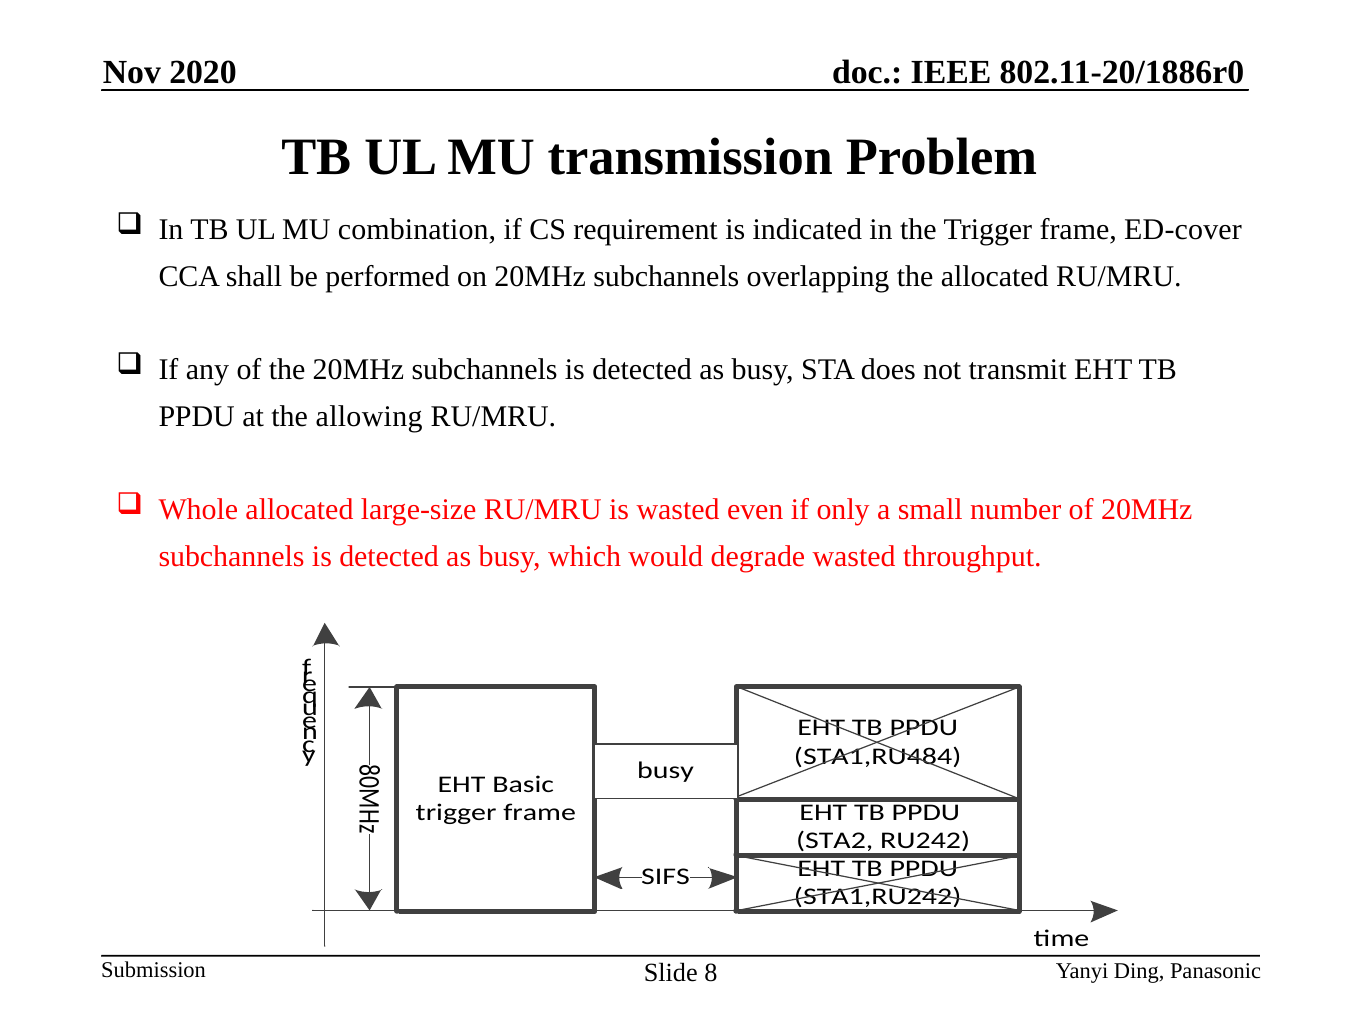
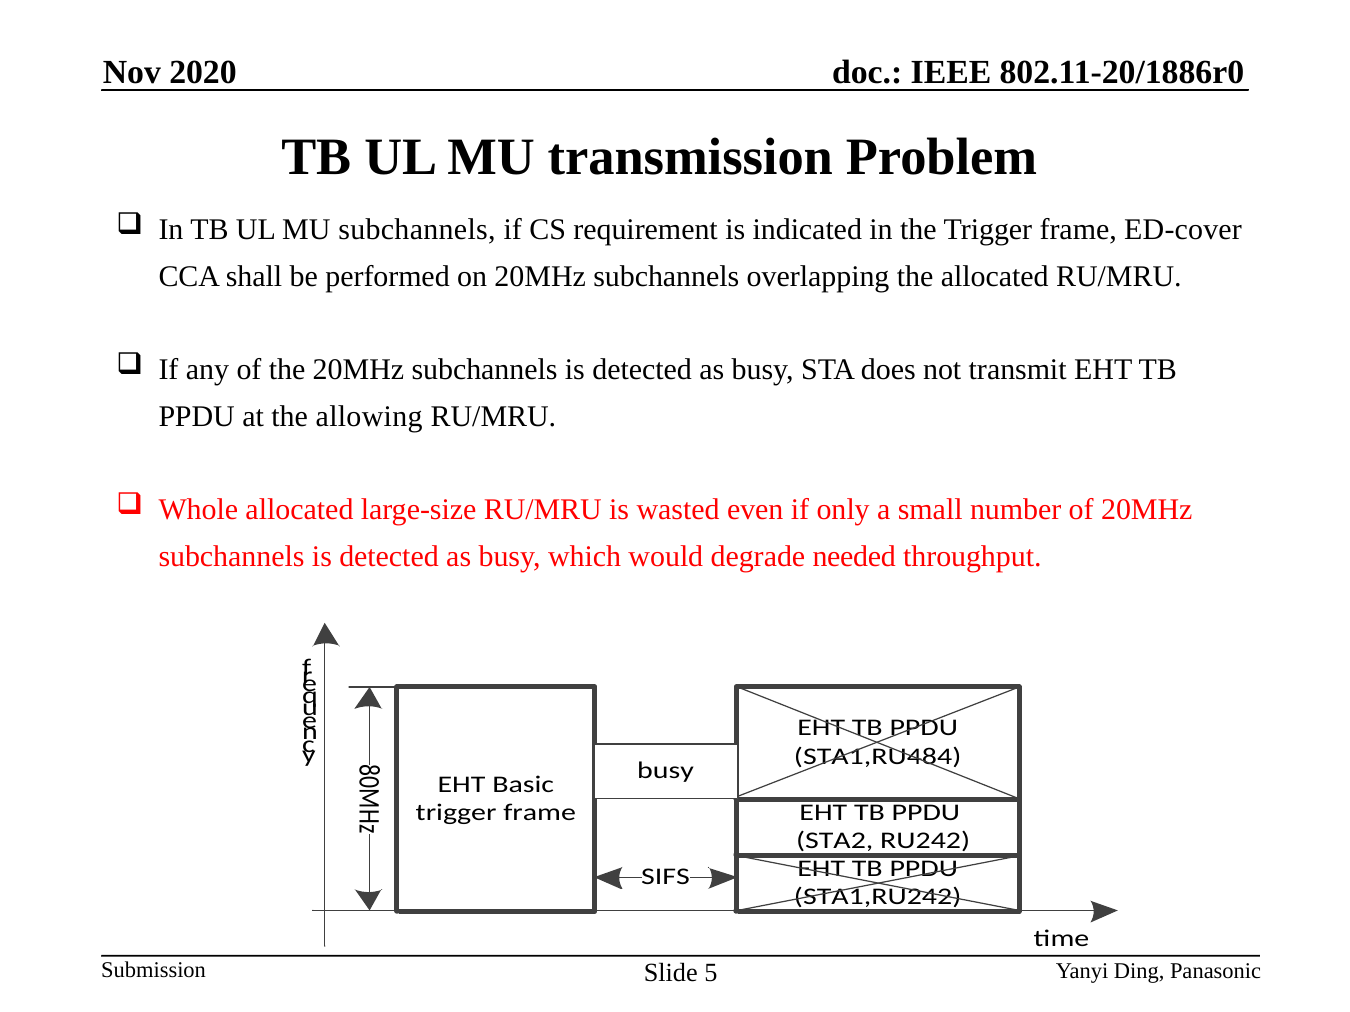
MU combination: combination -> subchannels
degrade wasted: wasted -> needed
Slide 8: 8 -> 5
